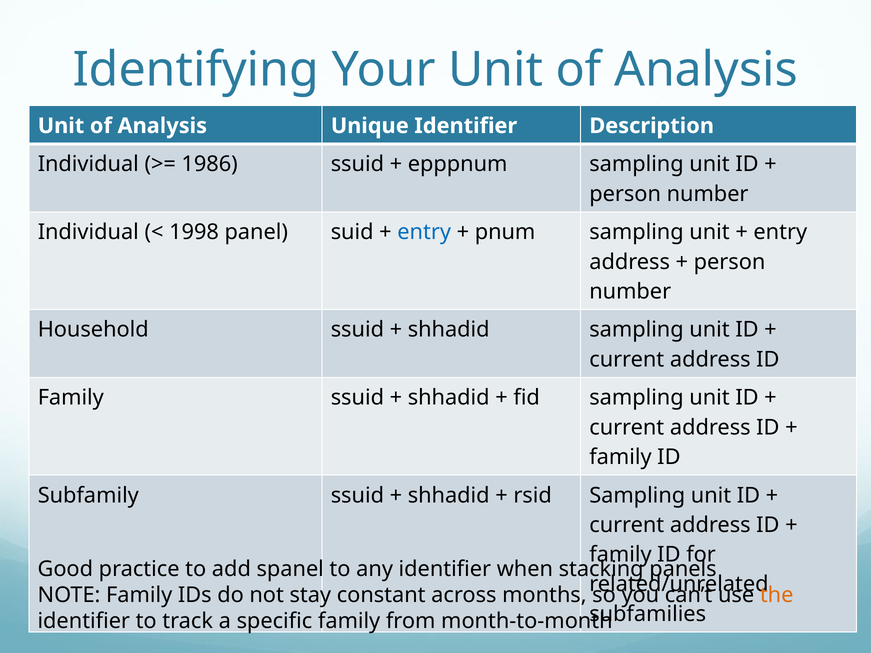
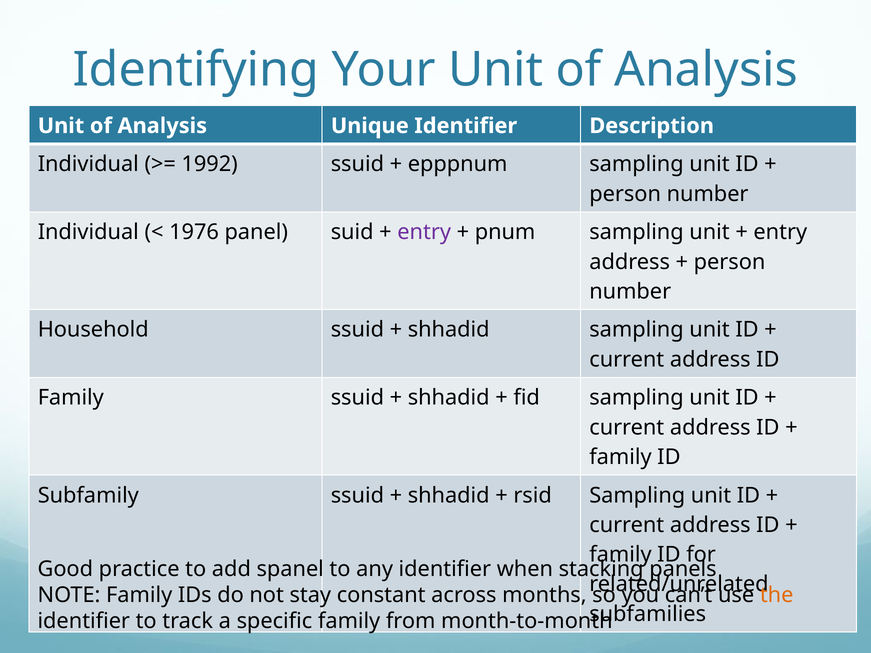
1986: 1986 -> 1992
1998: 1998 -> 1976
entry at (424, 232) colour: blue -> purple
